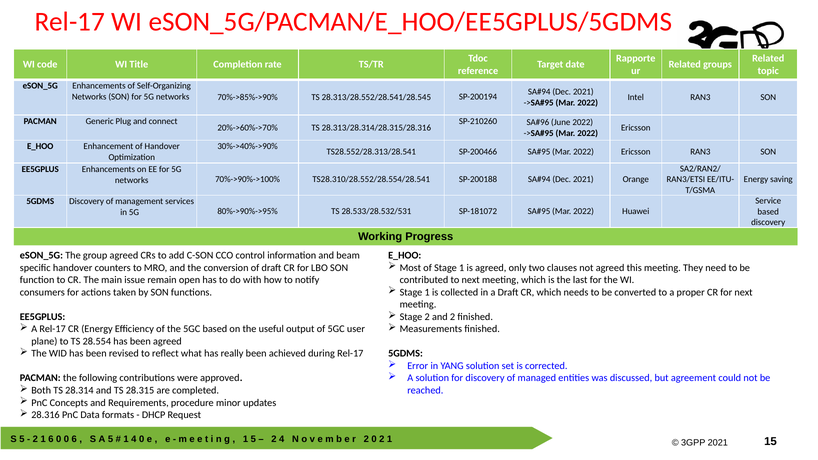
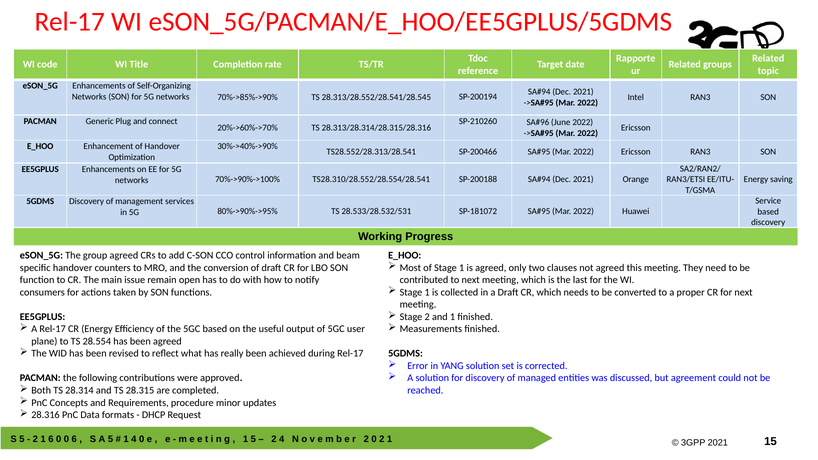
and 2: 2 -> 1
